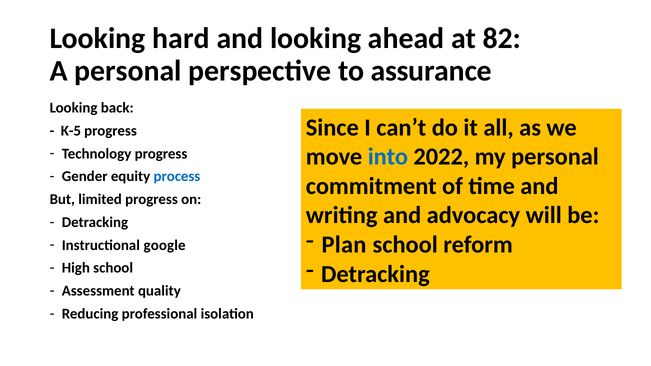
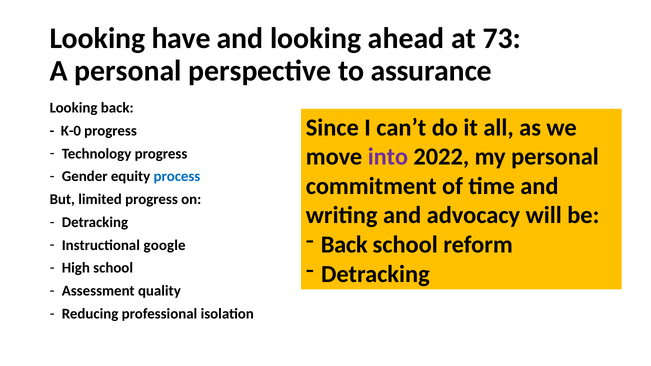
hard: hard -> have
82: 82 -> 73
K-5: K-5 -> K-0
into colour: blue -> purple
Plan at (344, 245): Plan -> Back
